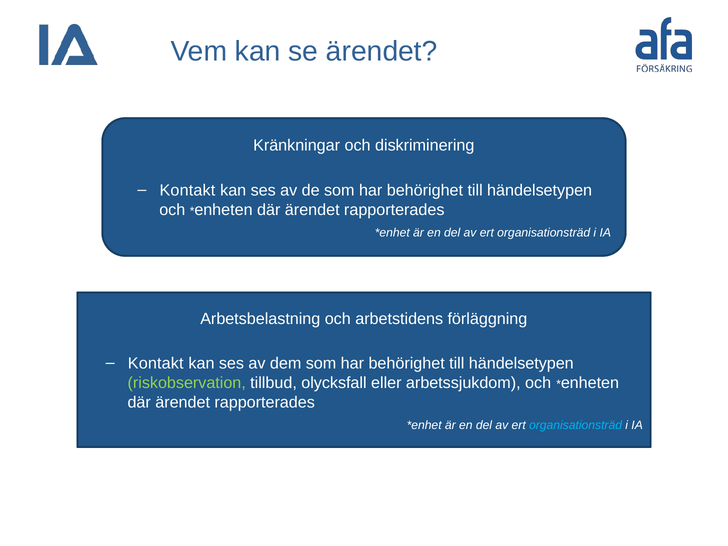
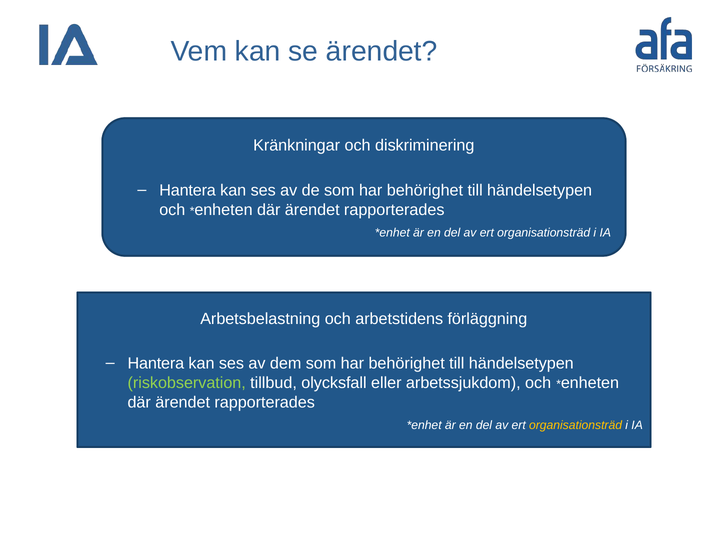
Kontakt at (187, 191): Kontakt -> Hantera
Kontakt at (156, 364): Kontakt -> Hantera
organisationsträd at (576, 425) colour: light blue -> yellow
